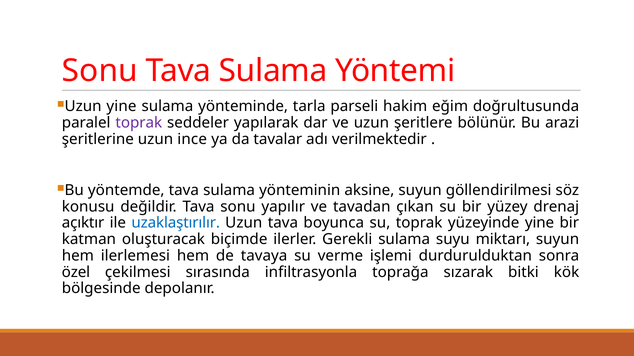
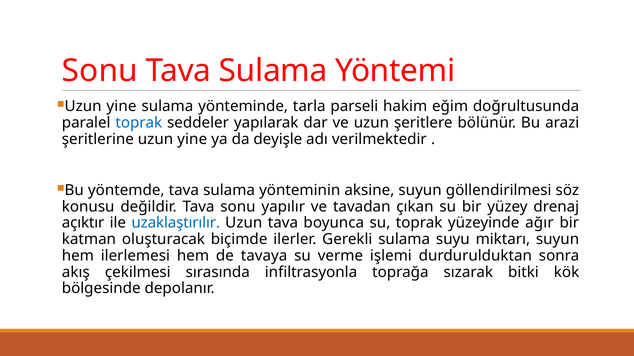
toprak at (139, 123) colour: purple -> blue
uzun ince: ince -> yine
tavalar: tavalar -> deyişle
yüzeyinde yine: yine -> ağır
özel: özel -> akış
